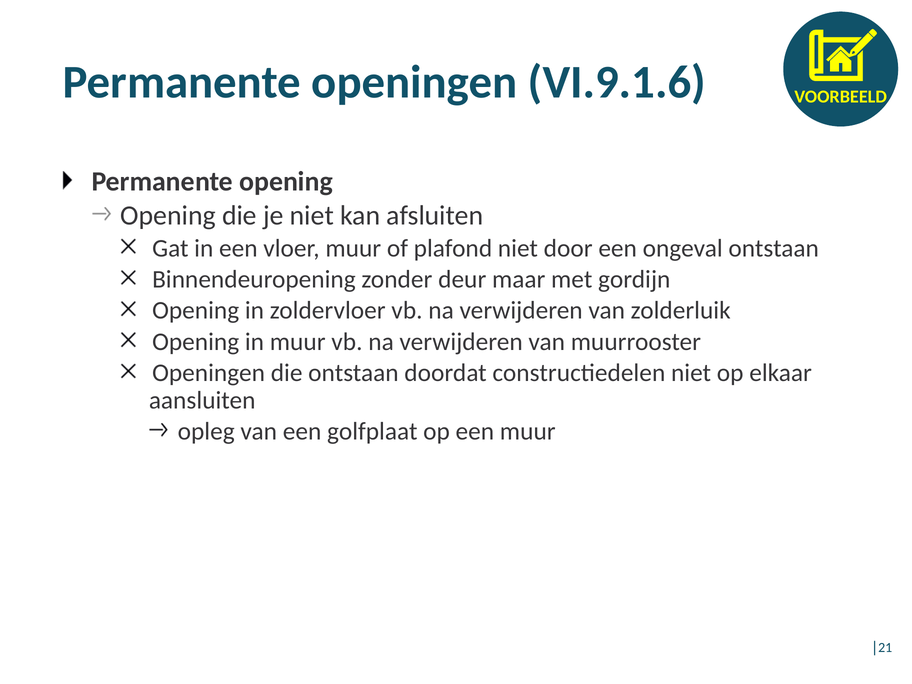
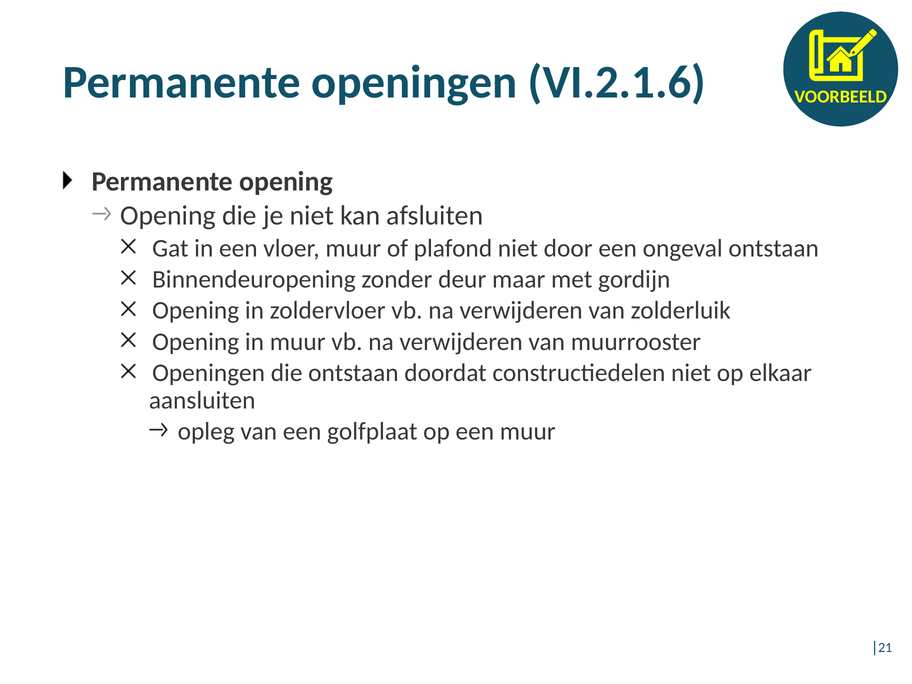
VI.9.1.6: VI.9.1.6 -> VI.2.1.6
